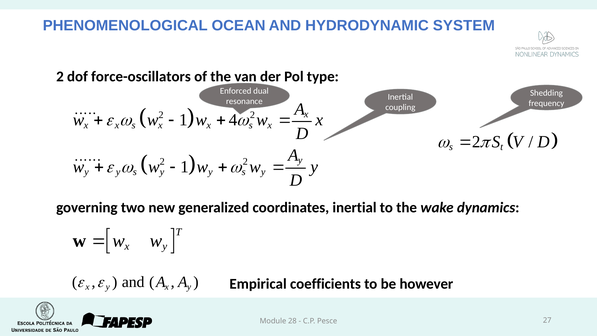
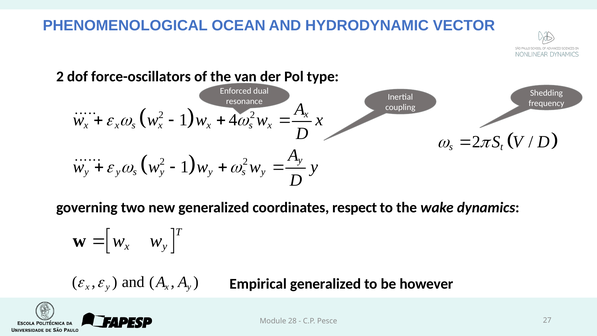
SYSTEM: SYSTEM -> VECTOR
coordinates inertial: inertial -> respect
Empirical coefficients: coefficients -> generalized
